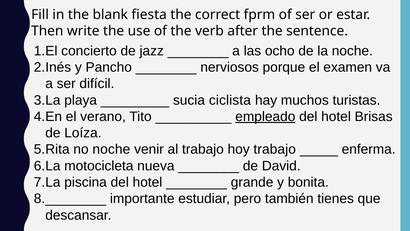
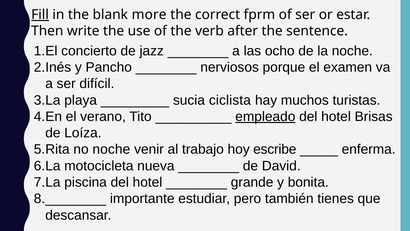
Fill underline: none -> present
fiesta: fiesta -> more
hoy trabajo: trabajo -> escribe
